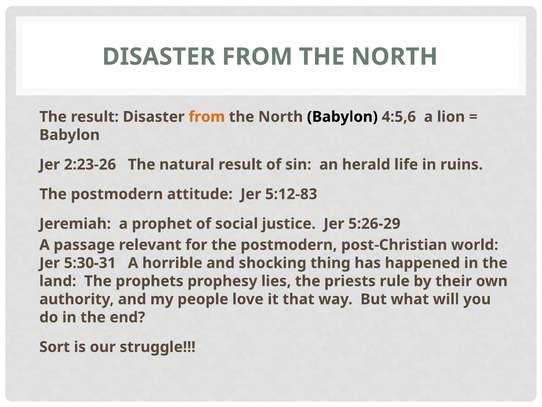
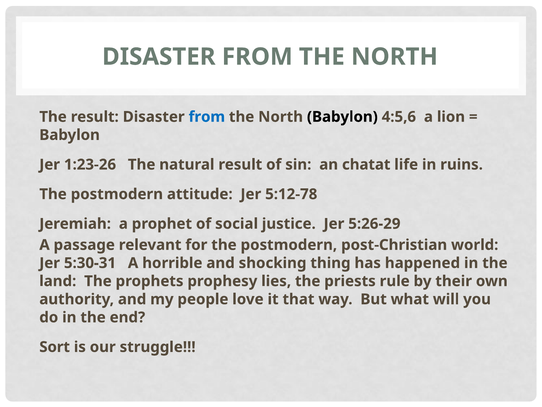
from at (207, 117) colour: orange -> blue
2:23-26: 2:23-26 -> 1:23-26
herald: herald -> chatat
5:12-83: 5:12-83 -> 5:12-78
